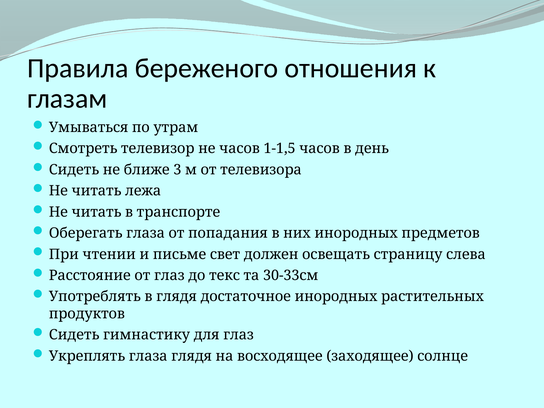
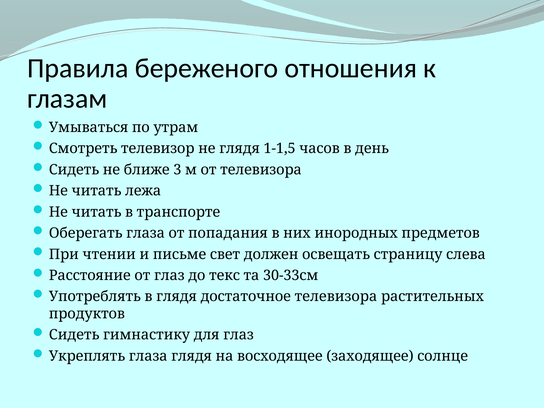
не часов: часов -> глядя
достаточное инородных: инородных -> телевизора
